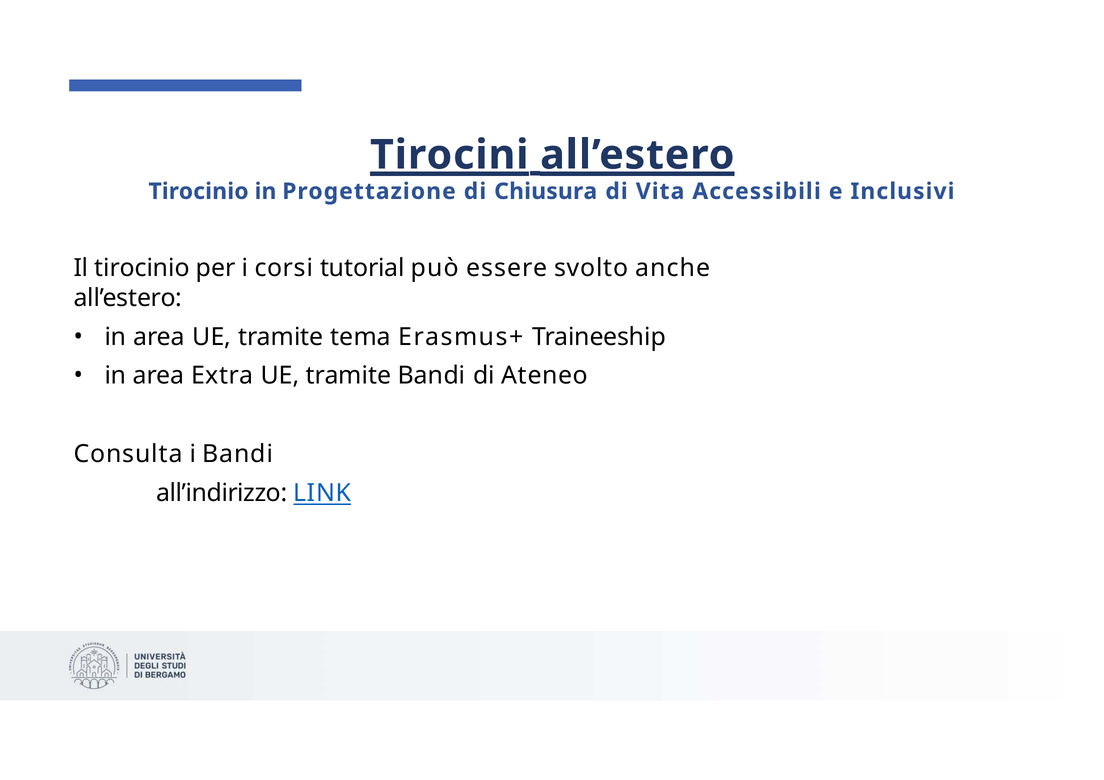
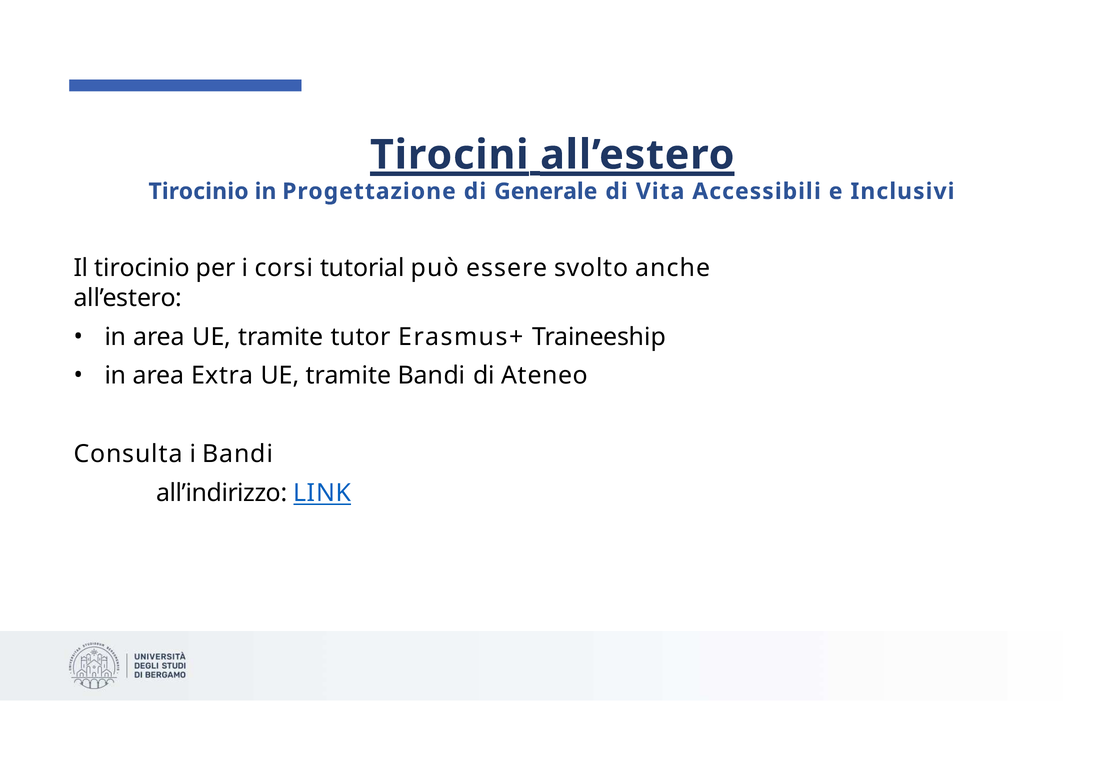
Chiusura: Chiusura -> Generale
tema: tema -> tutor
